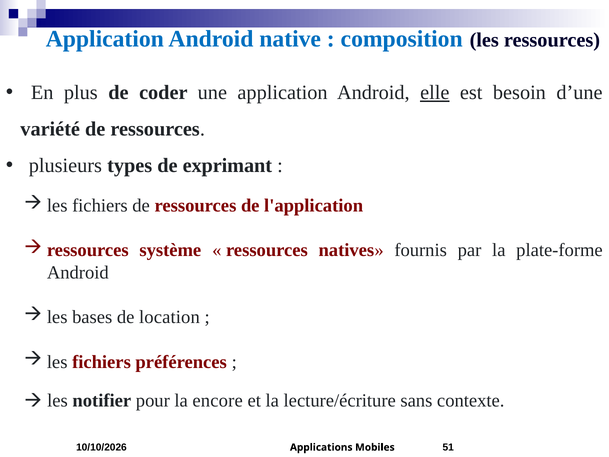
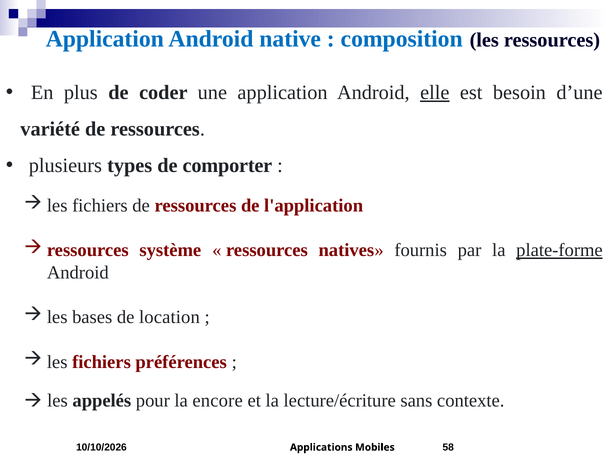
exprimant: exprimant -> comporter
plate-forme underline: none -> present
notifier: notifier -> appelés
51: 51 -> 58
